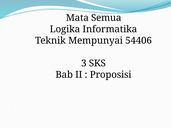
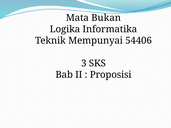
Semua: Semua -> Bukan
